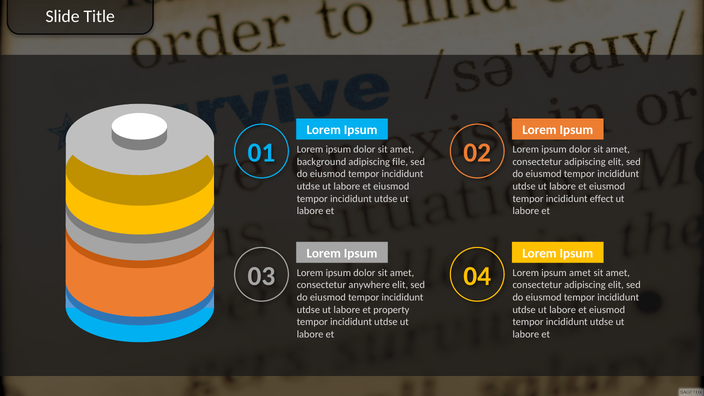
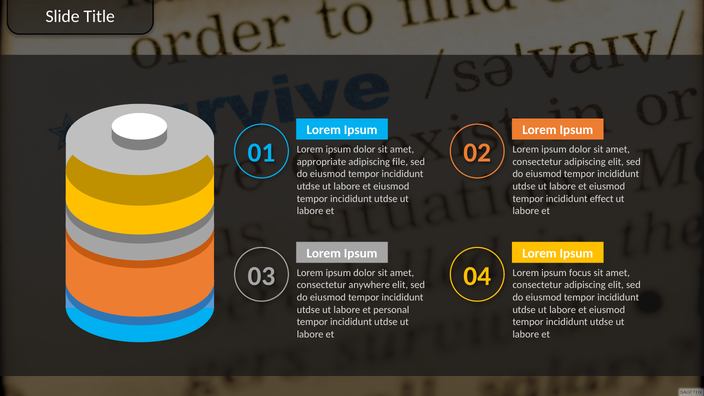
background: background -> appropriate
ipsum amet: amet -> focus
property: property -> personal
